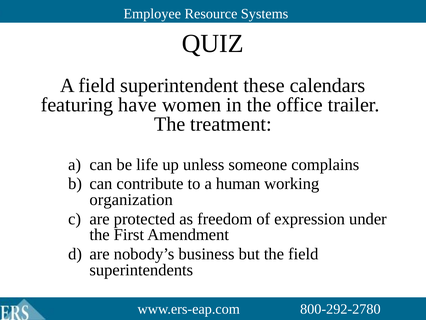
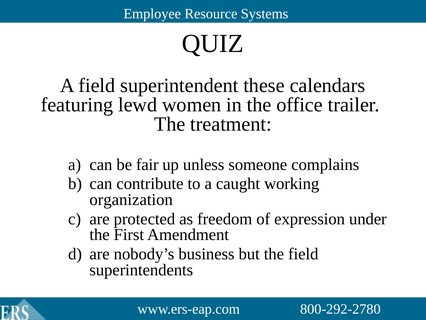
have: have -> lewd
life: life -> fair
human: human -> caught
